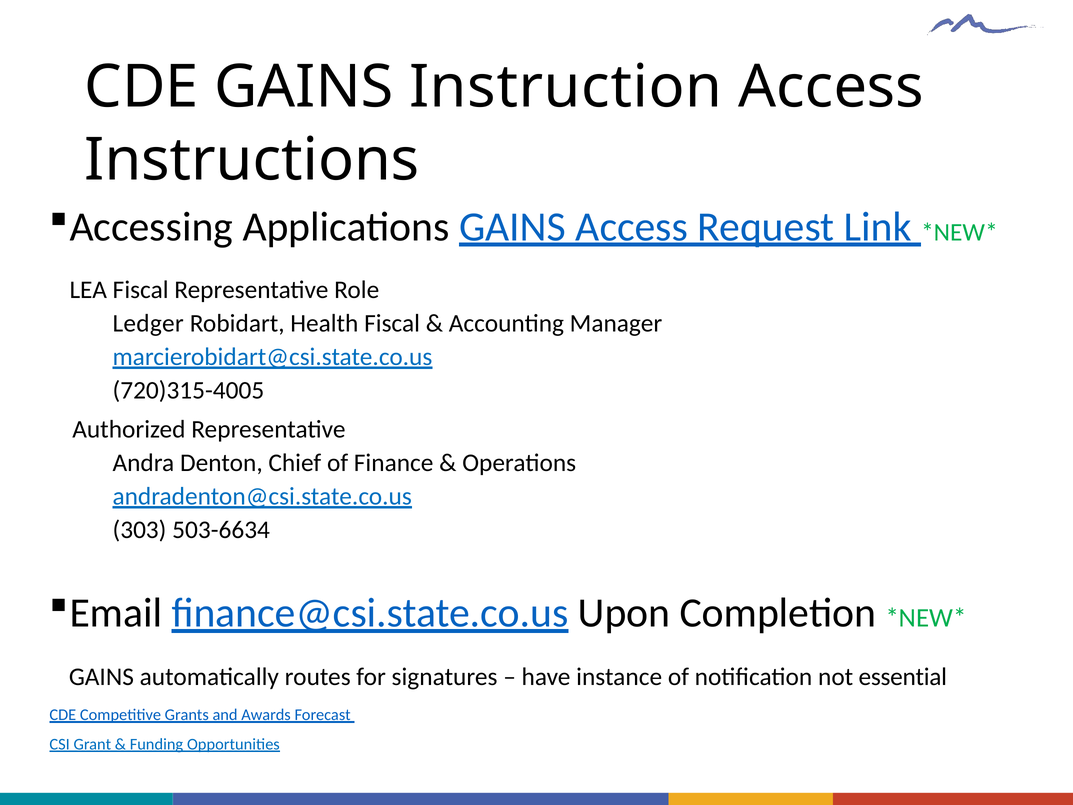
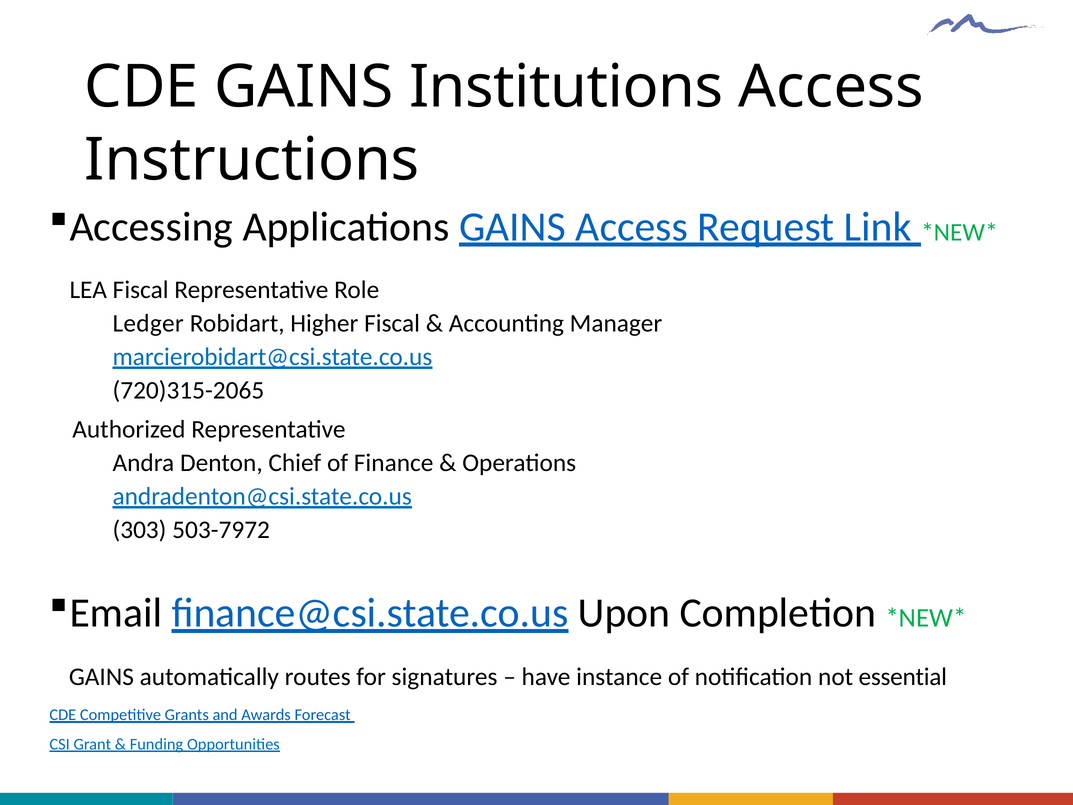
Instruction: Instruction -> Institutions
Health: Health -> Higher
720)315-4005: 720)315-4005 -> 720)315-2065
503-6634: 503-6634 -> 503-7972
